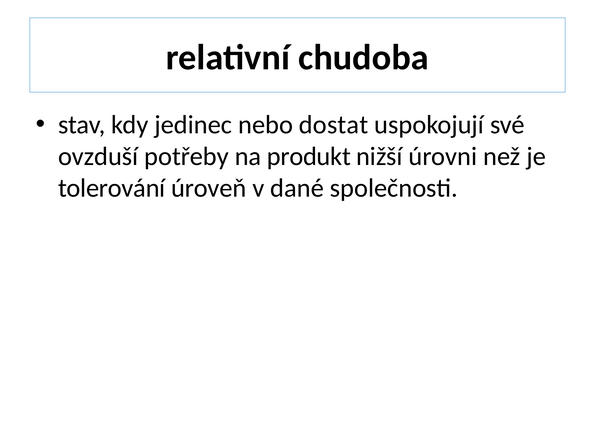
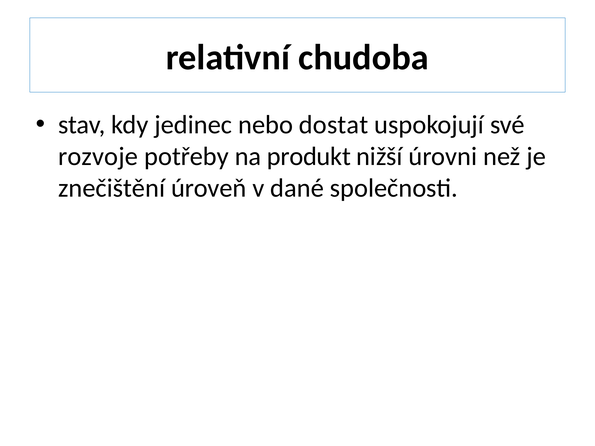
ovzduší: ovzduší -> rozvoje
tolerování: tolerování -> znečištění
